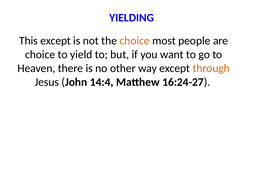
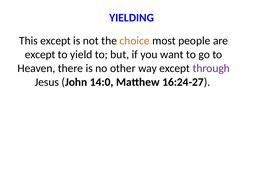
choice at (40, 54): choice -> except
through colour: orange -> purple
14:4: 14:4 -> 14:0
